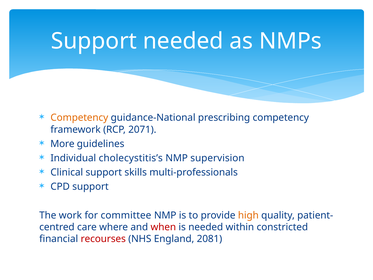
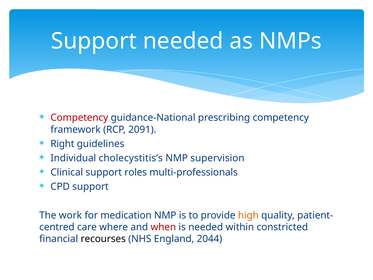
Competency at (79, 118) colour: orange -> red
2071: 2071 -> 2091
More: More -> Right
skills: skills -> roles
committee: committee -> medication
recourses colour: red -> black
2081: 2081 -> 2044
